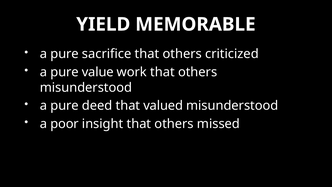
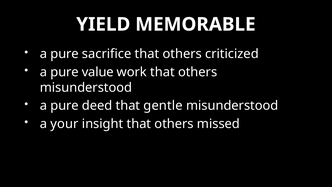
valued: valued -> gentle
poor: poor -> your
